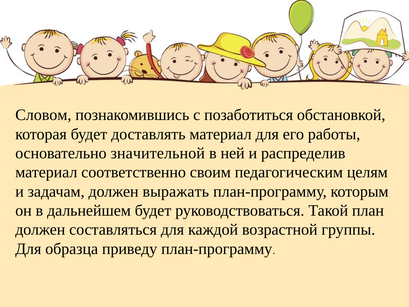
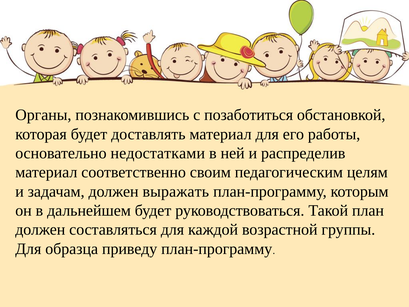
Словом: Словом -> Органы
значительной: значительной -> недостатками
